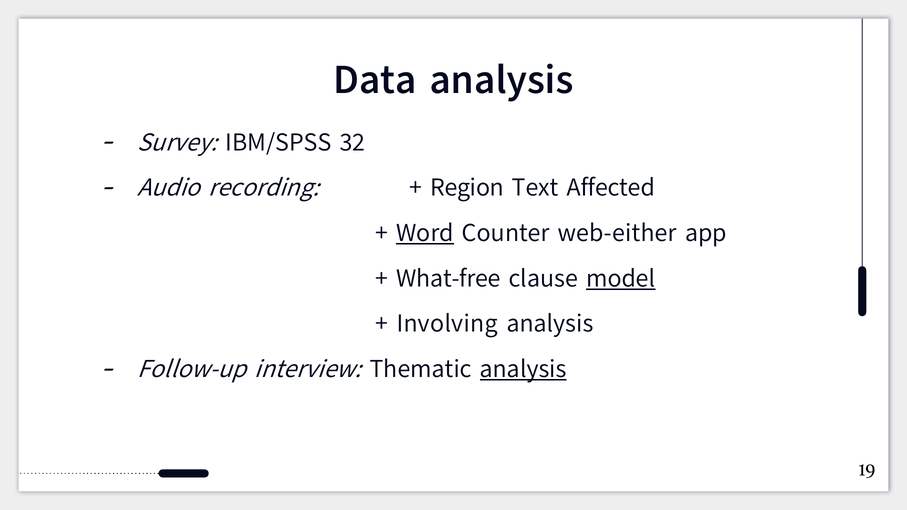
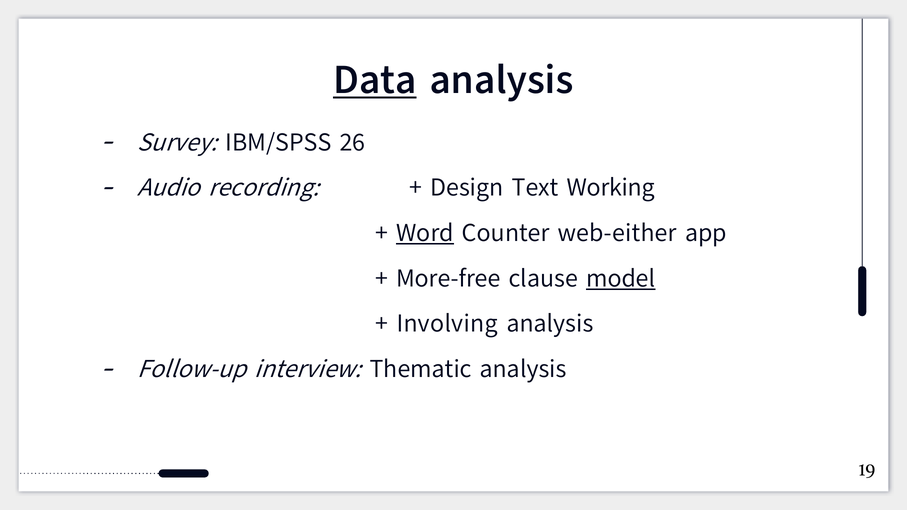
Data underline: none -> present
32: 32 -> 26
Region: Region -> Design
Affected: Affected -> Working
What-free: What-free -> More-free
analysis at (523, 369) underline: present -> none
